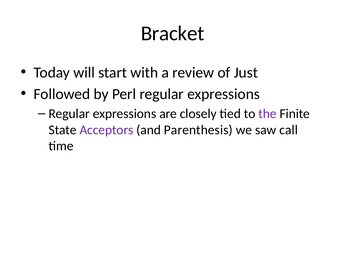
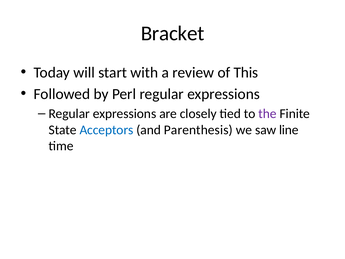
Just: Just -> This
Acceptors colour: purple -> blue
call: call -> line
